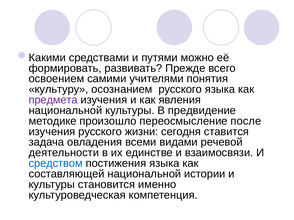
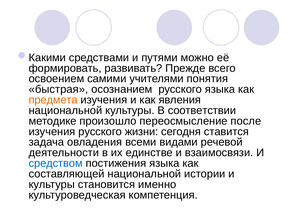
культуру: культуру -> быстрая
предмета colour: purple -> orange
предвидение: предвидение -> соответствии
